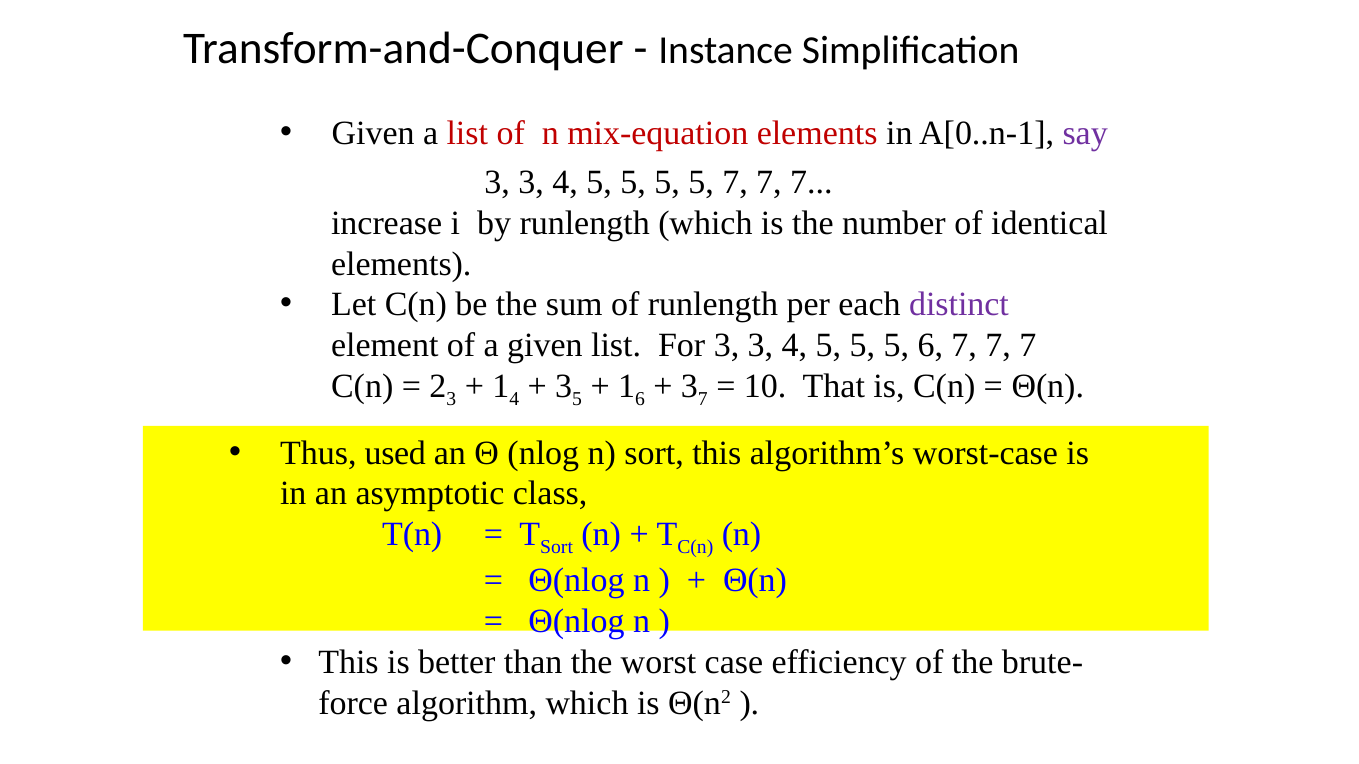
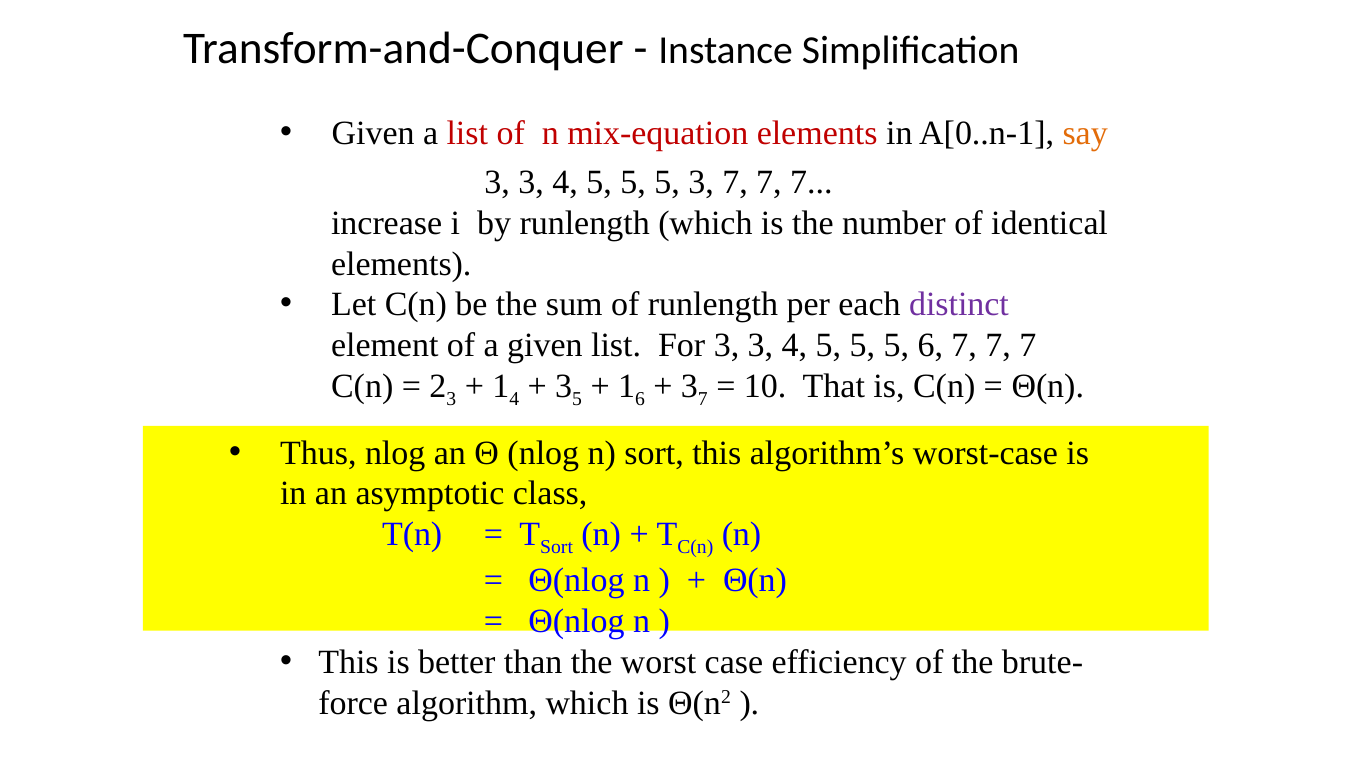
say colour: purple -> orange
5 5 5 5: 5 -> 3
Thus used: used -> nlog
